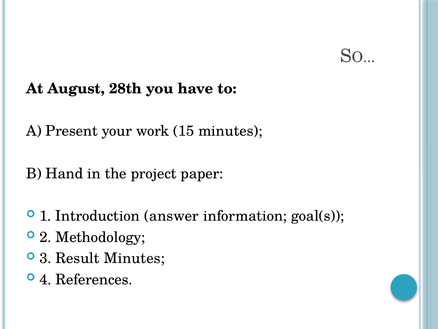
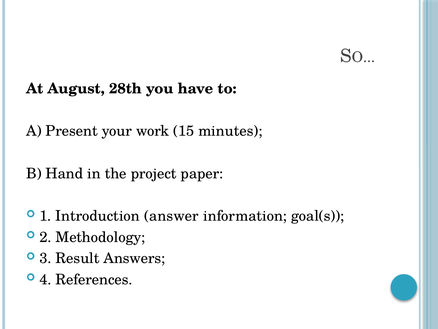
Result Minutes: Minutes -> Answers
